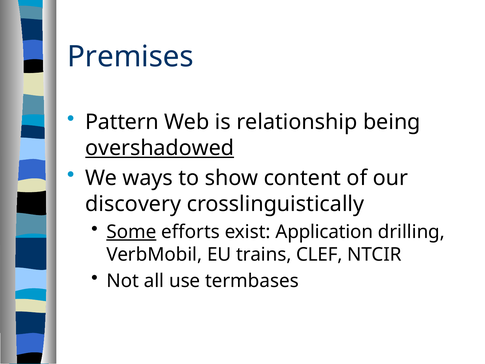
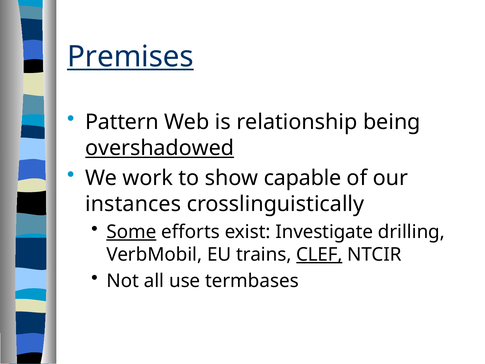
Premises underline: none -> present
ways: ways -> work
content: content -> capable
discovery: discovery -> instances
Application: Application -> Investigate
CLEF underline: none -> present
